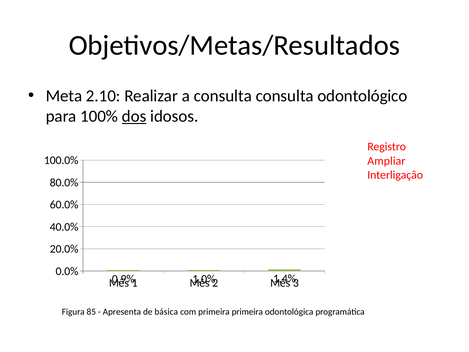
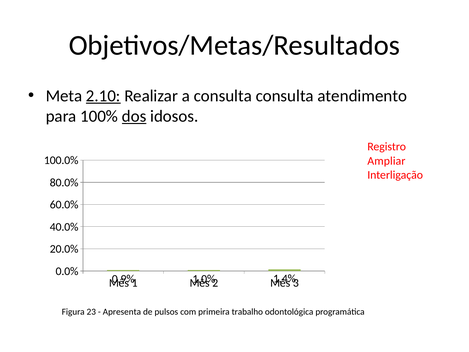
2.10 underline: none -> present
odontológico: odontológico -> atendimento
85: 85 -> 23
básica: básica -> pulsos
primeira primeira: primeira -> trabalho
